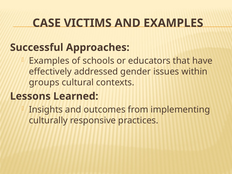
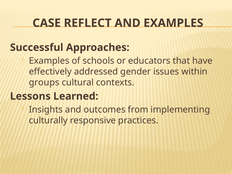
VICTIMS: VICTIMS -> REFLECT
